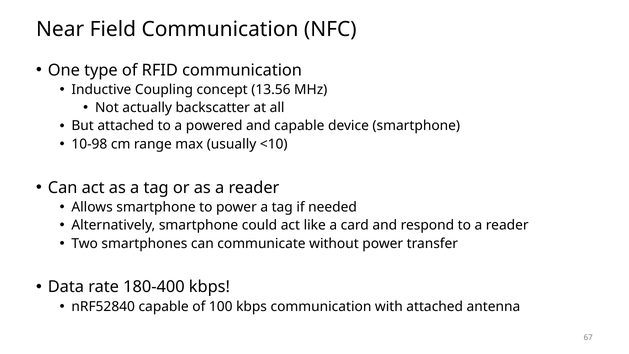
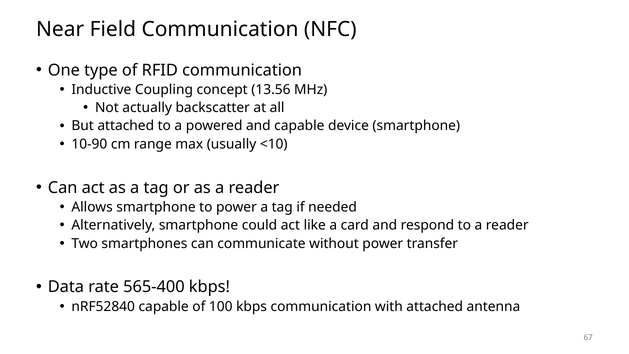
10-98: 10-98 -> 10-90
180-400: 180-400 -> 565-400
